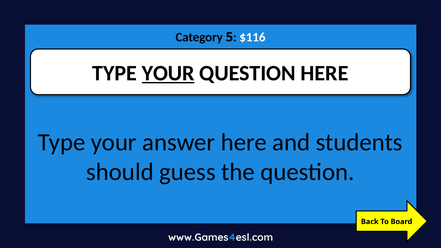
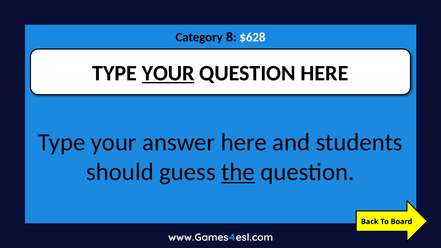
5: 5 -> 8
$116: $116 -> $628
the underline: none -> present
